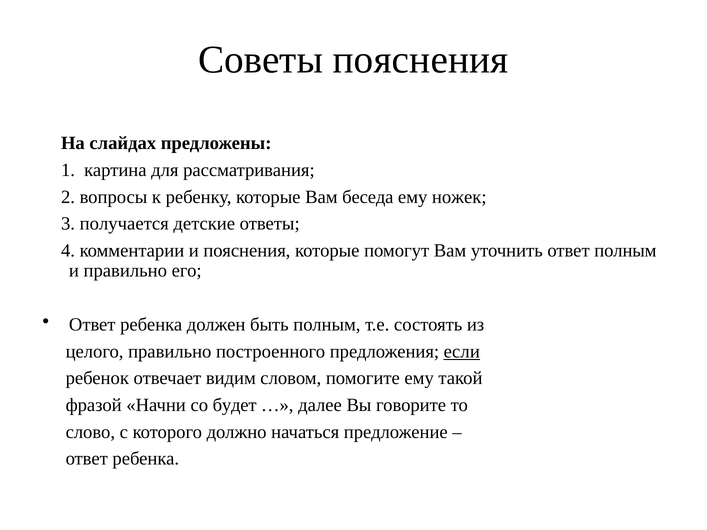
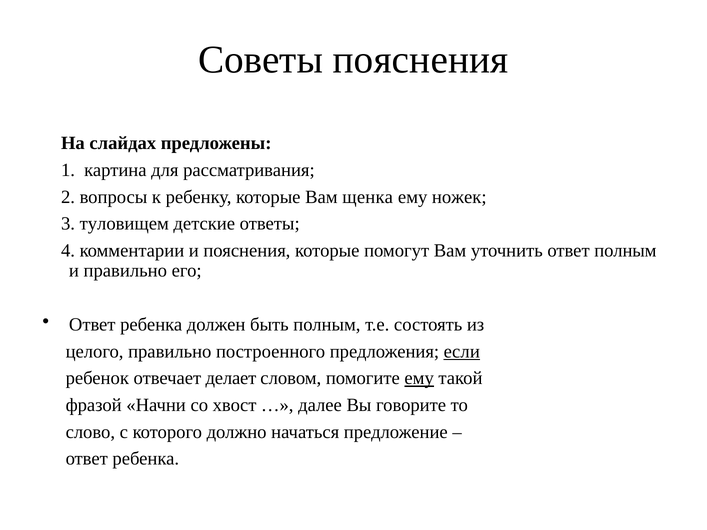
беседа: беседа -> щенка
получается: получается -> туловищем
видим: видим -> делает
ему at (419, 378) underline: none -> present
будет: будет -> хвост
